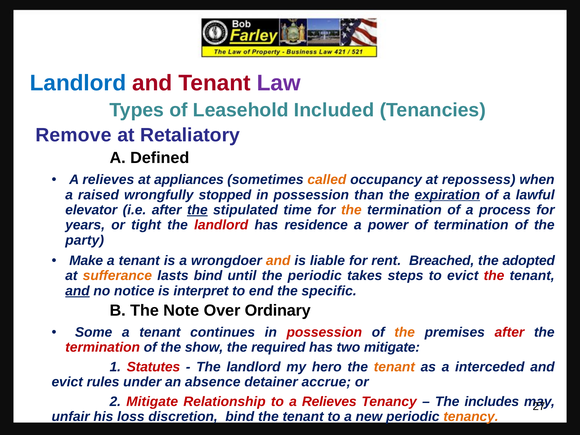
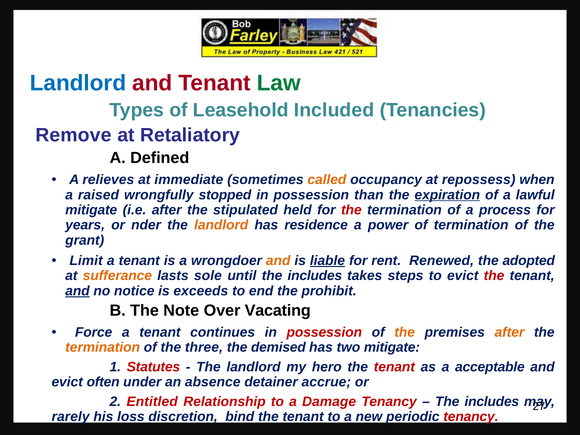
Law colour: purple -> green
appliances: appliances -> immediate
elevator at (91, 210): elevator -> mitigate
the at (197, 210) underline: present -> none
time: time -> held
the at (351, 210) colour: orange -> red
tight: tight -> nder
landlord at (221, 225) colour: red -> orange
party: party -> grant
Make: Make -> Limit
liable underline: none -> present
Breached: Breached -> Renewed
lasts bind: bind -> sole
until the periodic: periodic -> includes
interpret: interpret -> exceeds
specific: specific -> prohibit
Ordinary: Ordinary -> Vacating
Some: Some -> Force
after at (509, 332) colour: red -> orange
termination at (103, 347) colour: red -> orange
show: show -> three
required: required -> demised
tenant at (394, 367) colour: orange -> red
interceded: interceded -> acceptable
rules: rules -> often
2 Mitigate: Mitigate -> Entitled
to a Relieves: Relieves -> Damage
unfair: unfair -> rarely
tenancy at (471, 417) colour: orange -> red
